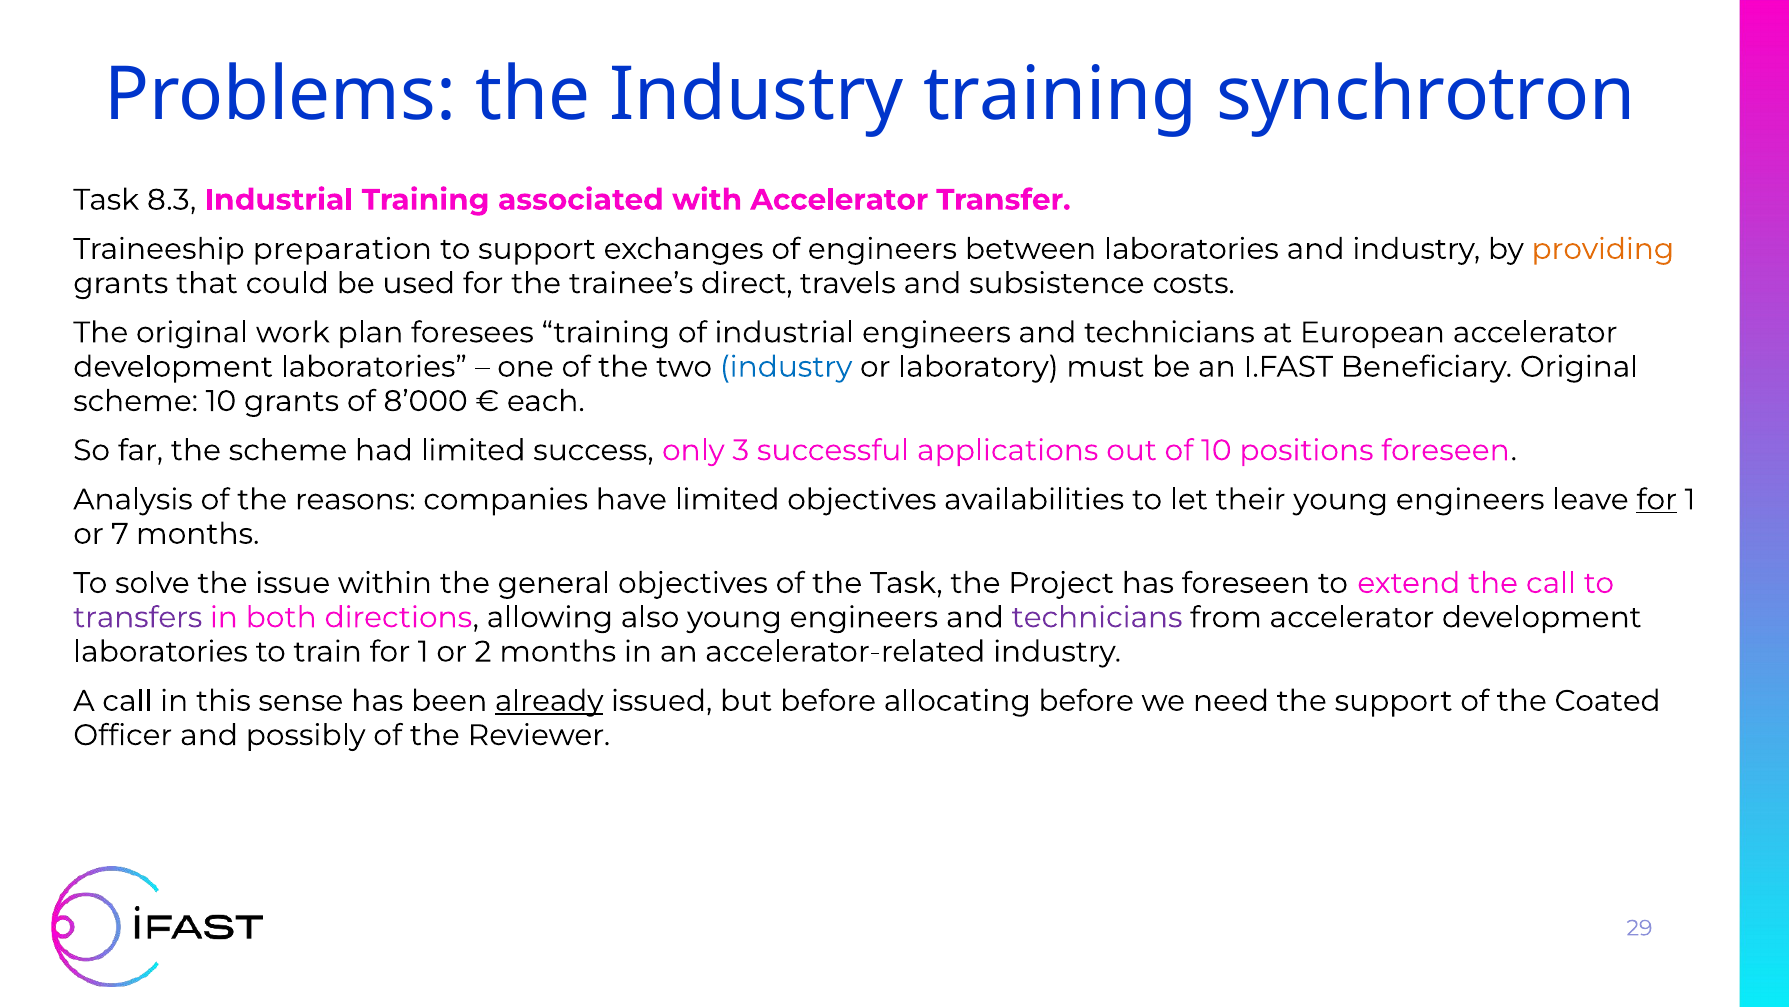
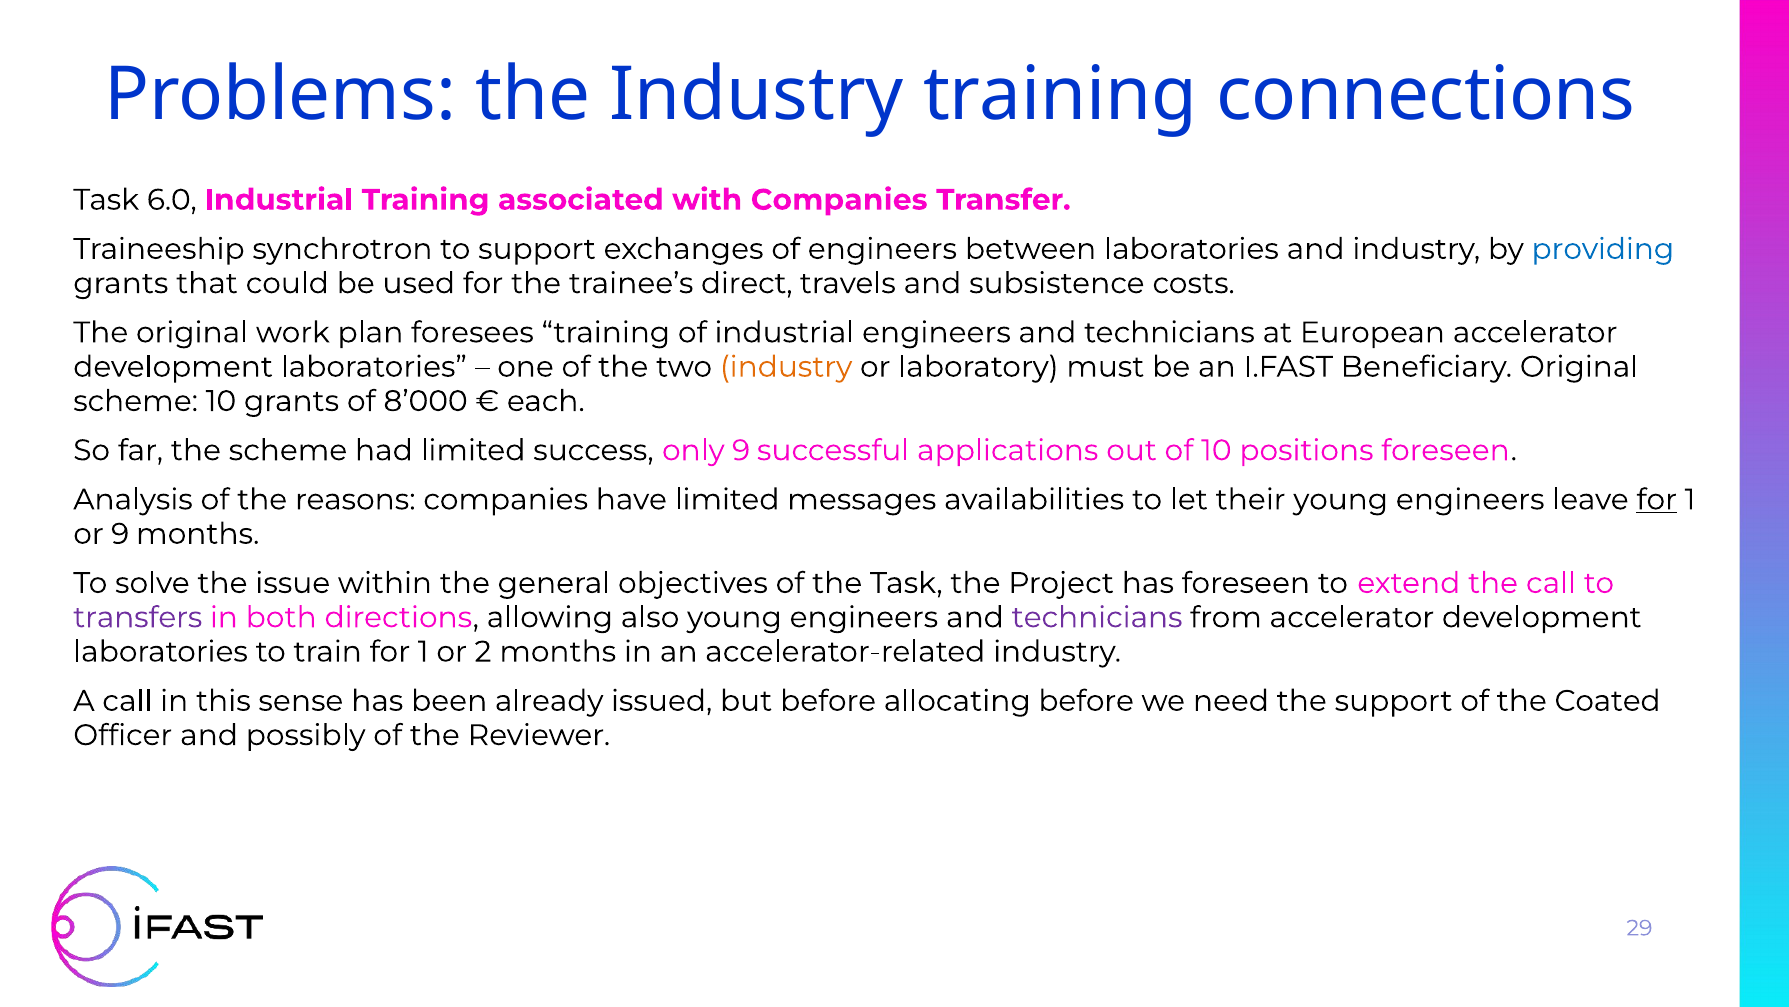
synchrotron: synchrotron -> connections
8.3: 8.3 -> 6.0
with Accelerator: Accelerator -> Companies
preparation: preparation -> synchrotron
providing colour: orange -> blue
industry at (786, 367) colour: blue -> orange
only 3: 3 -> 9
limited objectives: objectives -> messages
or 7: 7 -> 9
already underline: present -> none
